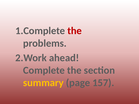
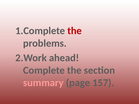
summary colour: yellow -> pink
